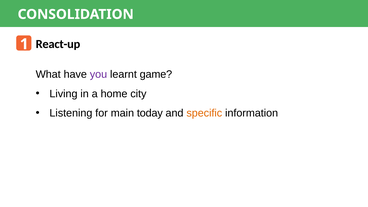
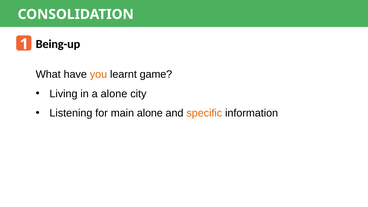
React-up: React-up -> Being-up
you colour: purple -> orange
a home: home -> alone
main today: today -> alone
